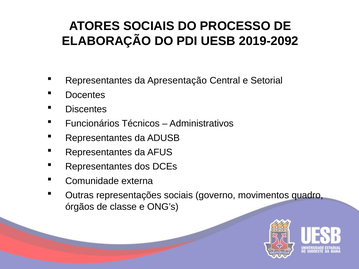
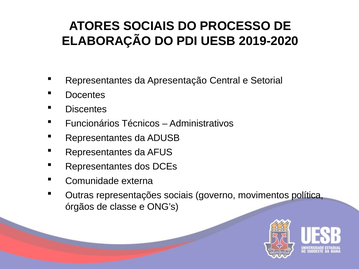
2019-2092: 2019-2092 -> 2019-2020
quadro: quadro -> política
